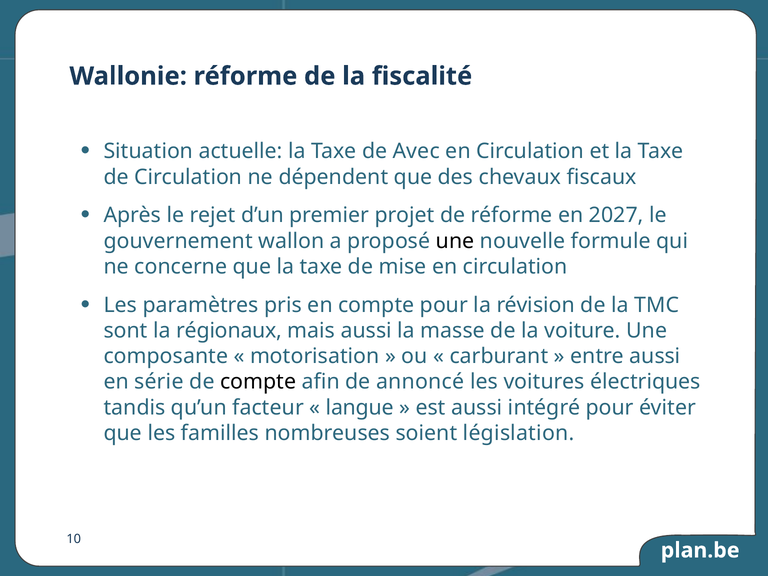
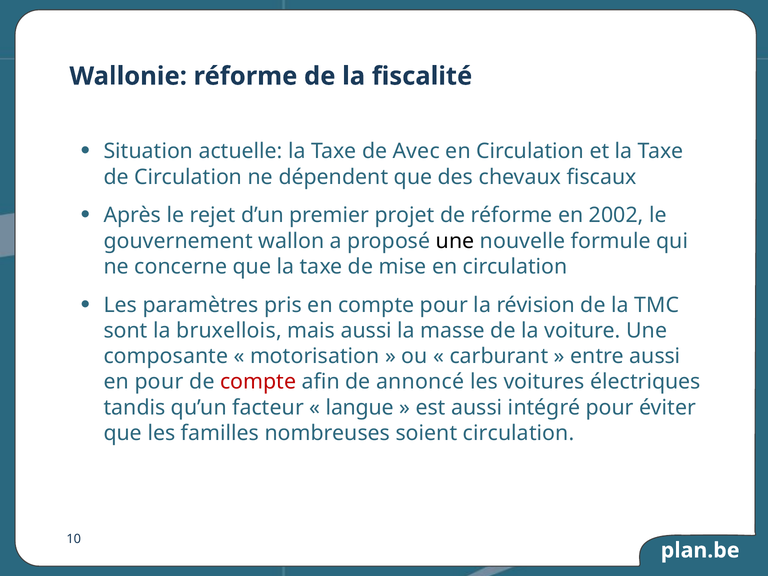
2027: 2027 -> 2002
régionaux: régionaux -> bruxellois
en série: série -> pour
compte at (258, 382) colour: black -> red
soient législation: législation -> circulation
